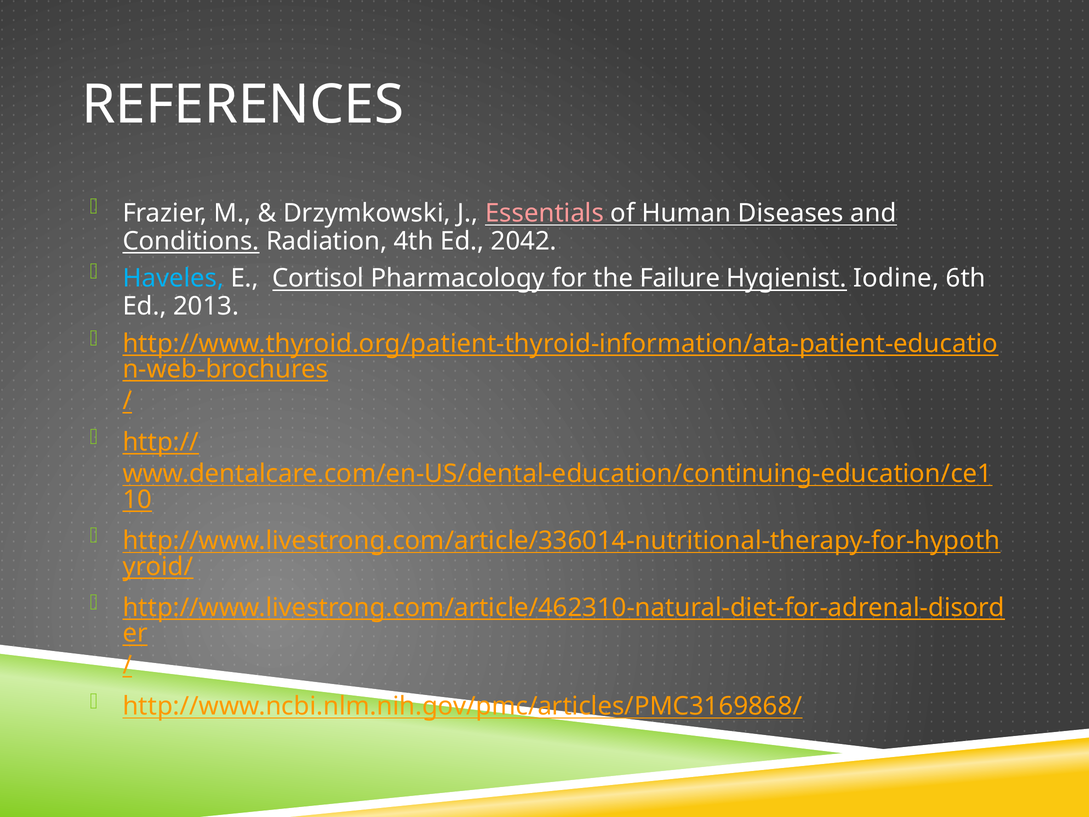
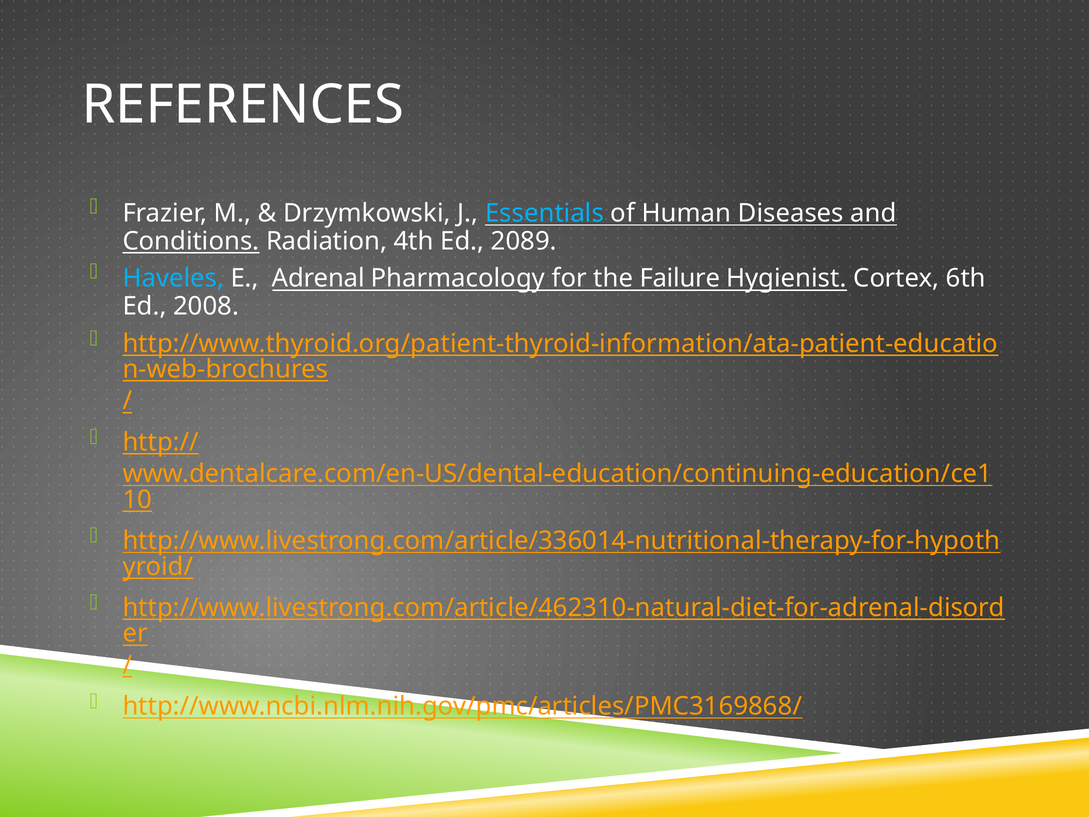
Essentials colour: pink -> light blue
2042: 2042 -> 2089
Cortisol: Cortisol -> Adrenal
Iodine: Iodine -> Cortex
2013: 2013 -> 2008
